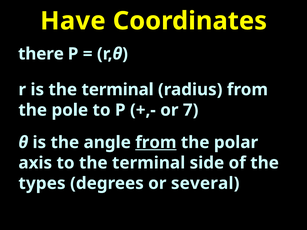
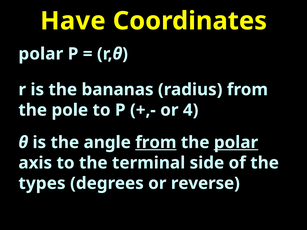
there at (41, 54): there -> polar
is the terminal: terminal -> bananas
7: 7 -> 4
polar at (236, 143) underline: none -> present
several: several -> reverse
